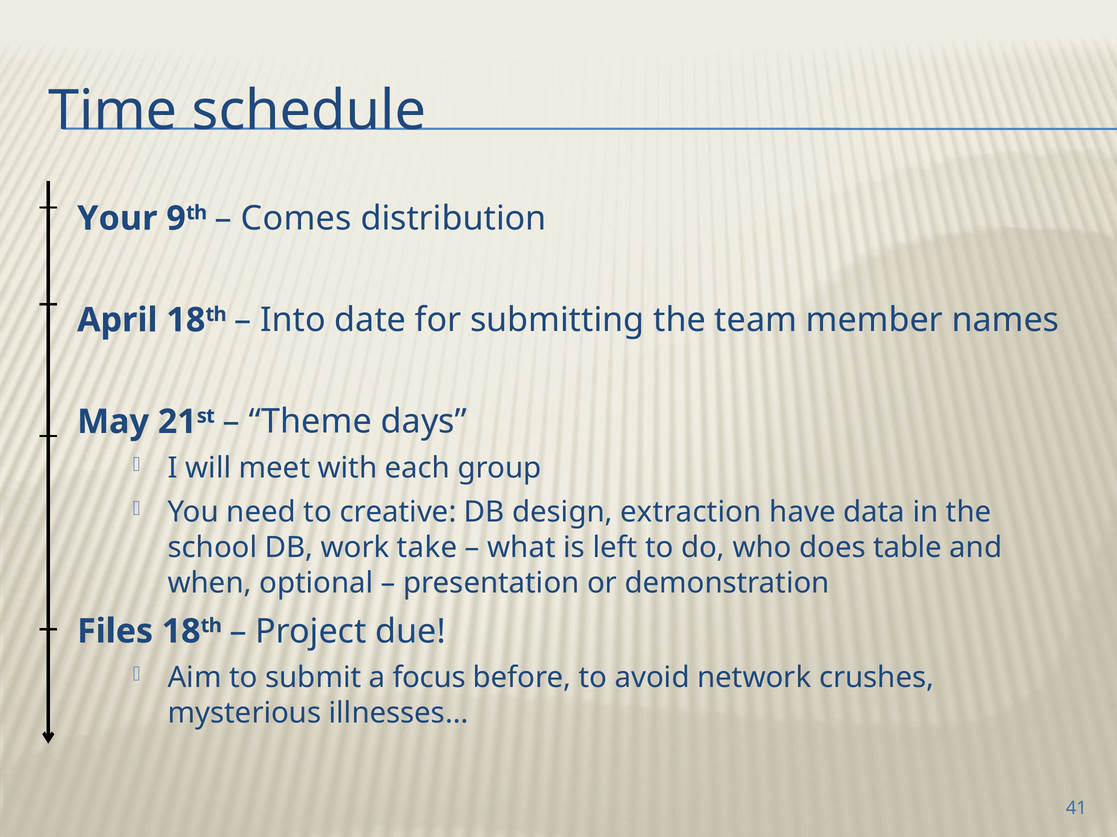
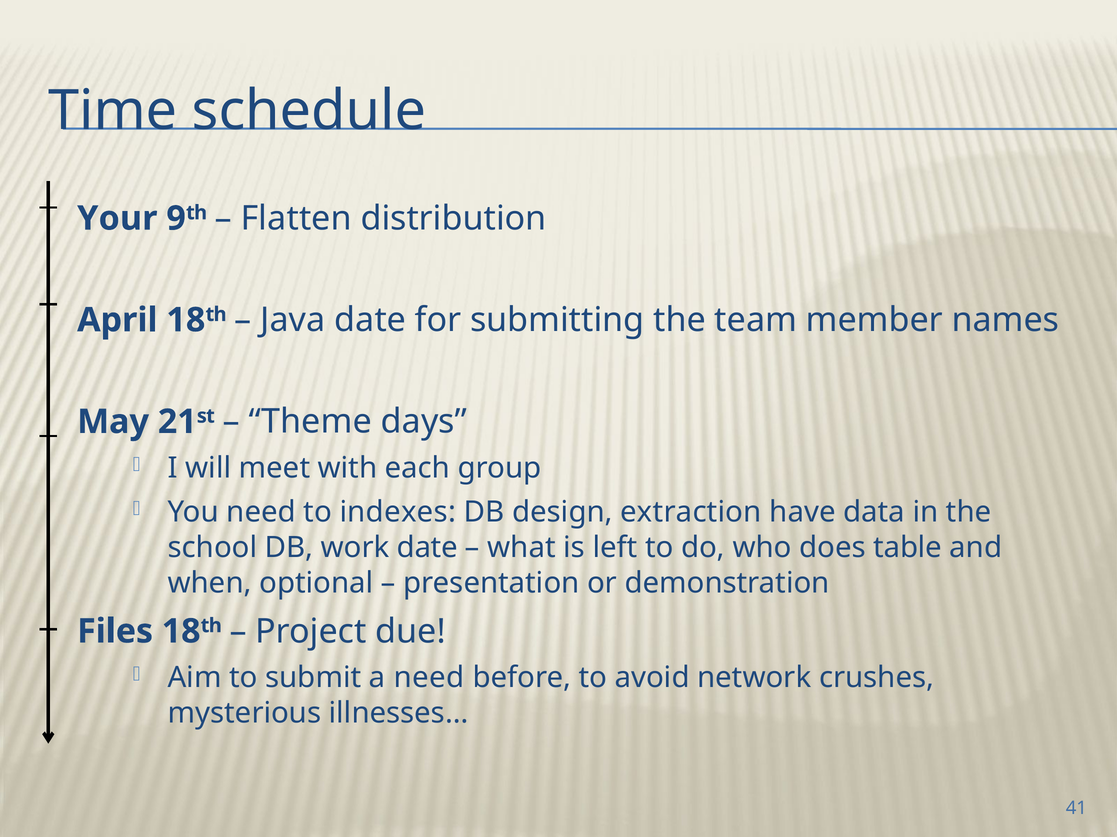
Comes: Comes -> Flatten
Into: Into -> Java
creative: creative -> indexes
work take: take -> date
a focus: focus -> need
